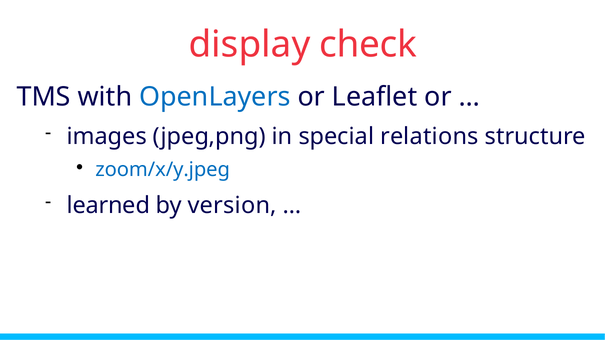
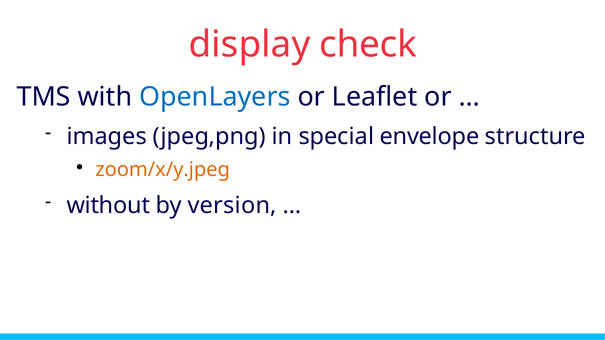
relations: relations -> envelope
zoom/x/y.jpeg colour: blue -> orange
learned: learned -> without
